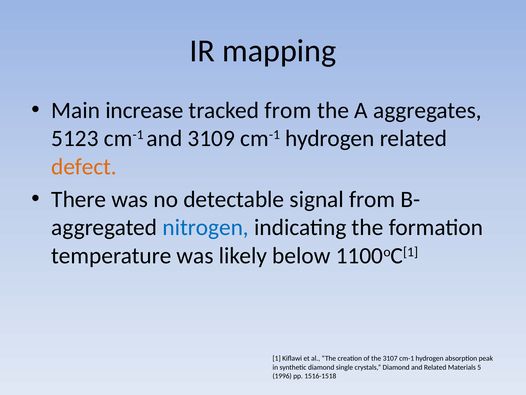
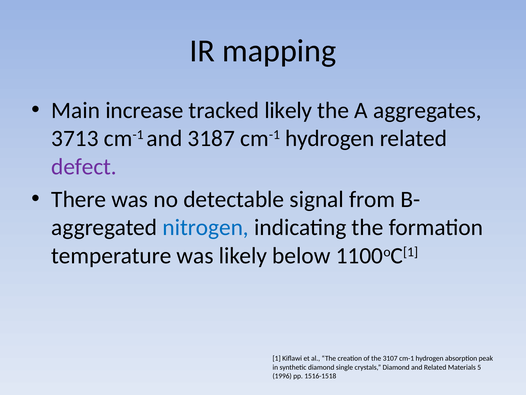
tracked from: from -> likely
5123: 5123 -> 3713
3109: 3109 -> 3187
defect colour: orange -> purple
